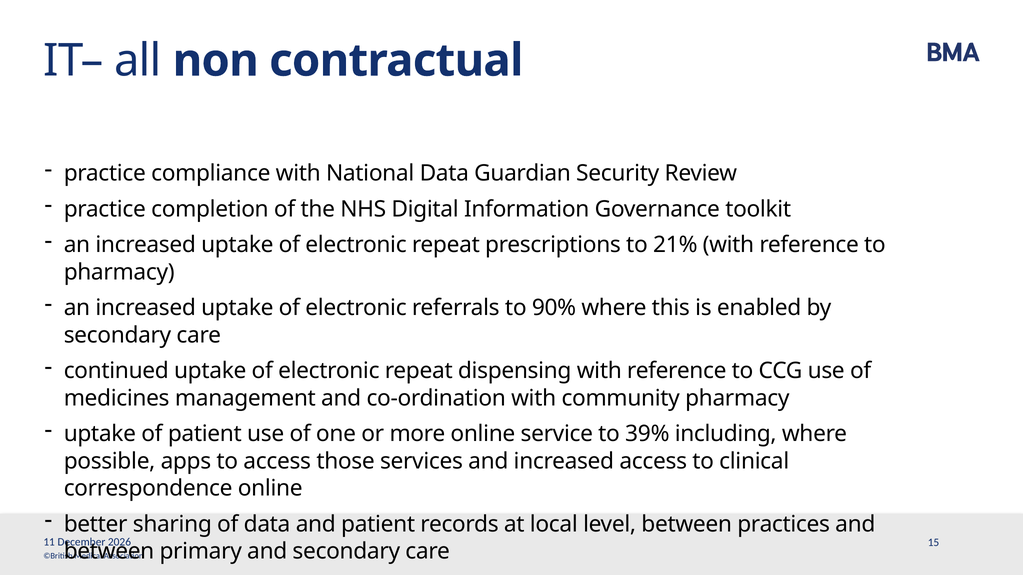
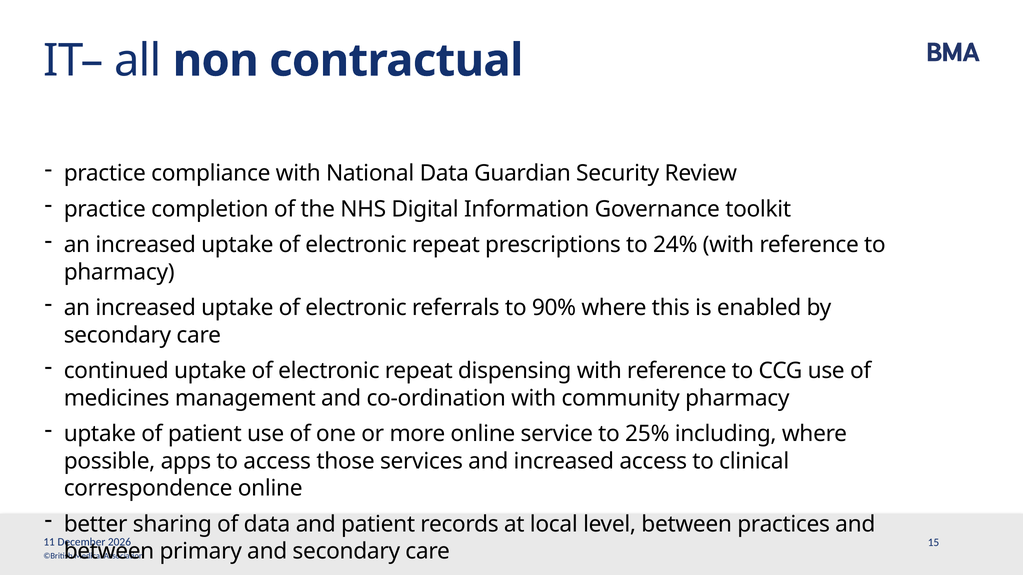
21%: 21% -> 24%
39%: 39% -> 25%
